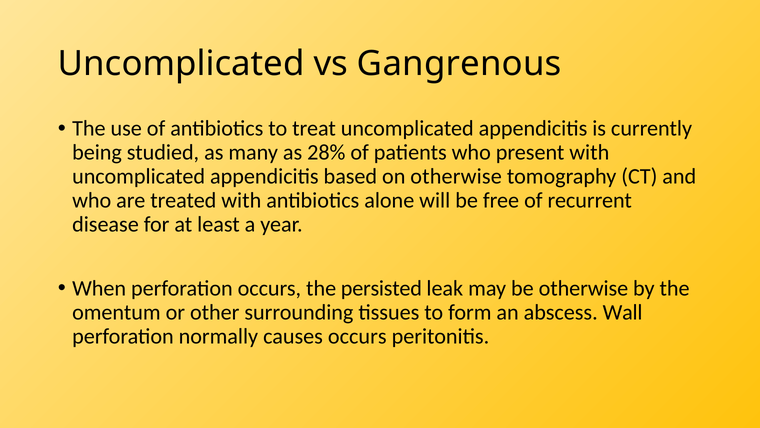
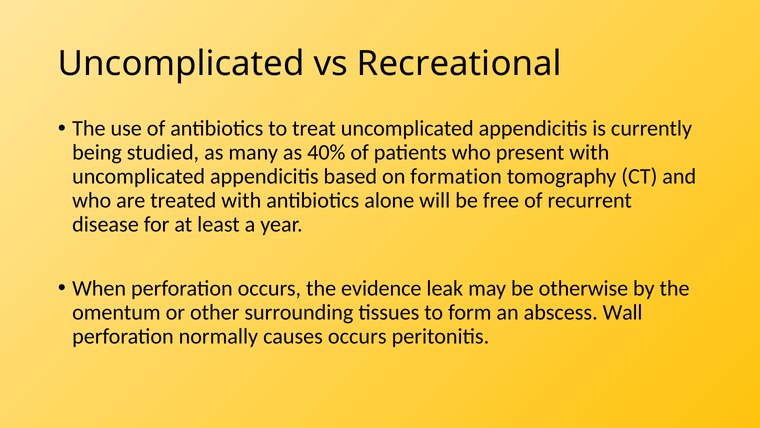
Gangrenous: Gangrenous -> Recreational
28%: 28% -> 40%
on otherwise: otherwise -> formation
persisted: persisted -> evidence
